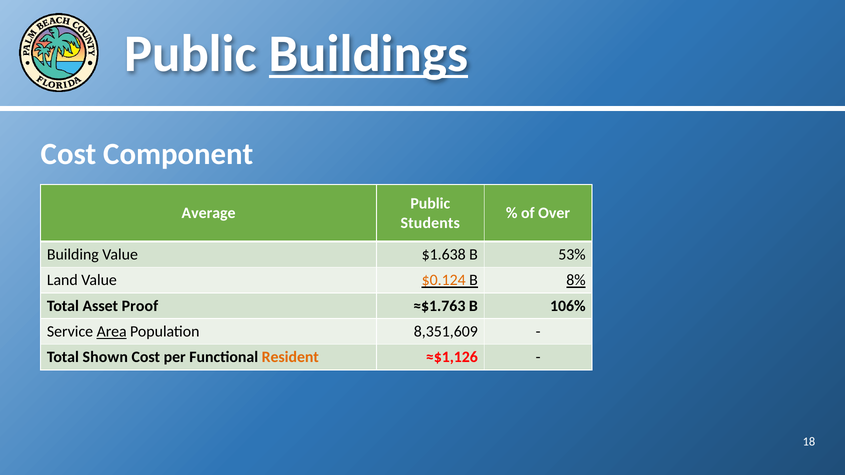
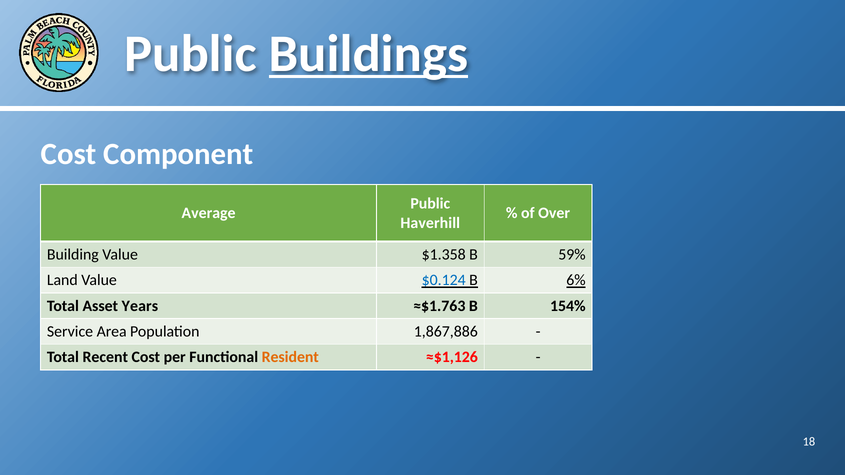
Students: Students -> Haverhill
$1.638: $1.638 -> $1.358
53%: 53% -> 59%
$0.124 colour: orange -> blue
8%: 8% -> 6%
Proof: Proof -> Years
106%: 106% -> 154%
Area underline: present -> none
8,351,609: 8,351,609 -> 1,867,886
Shown: Shown -> Recent
